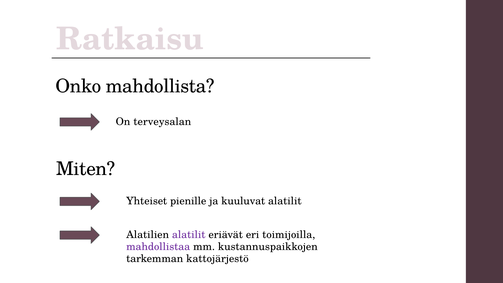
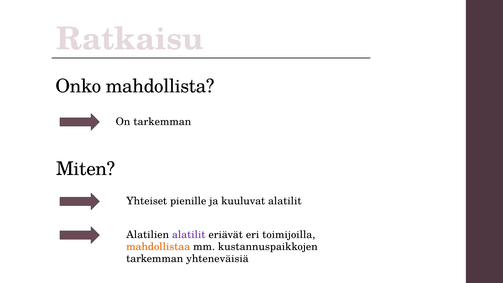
On terveysalan: terveysalan -> tarkemman
mahdollistaa colour: purple -> orange
kattojärjestö: kattojärjestö -> yhteneväisiä
